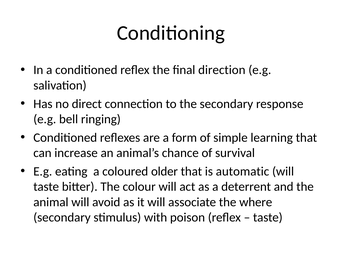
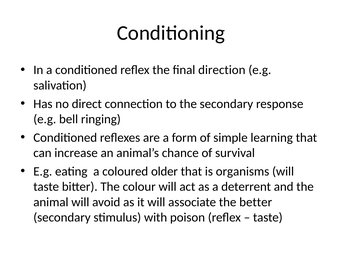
automatic: automatic -> organisms
where: where -> better
